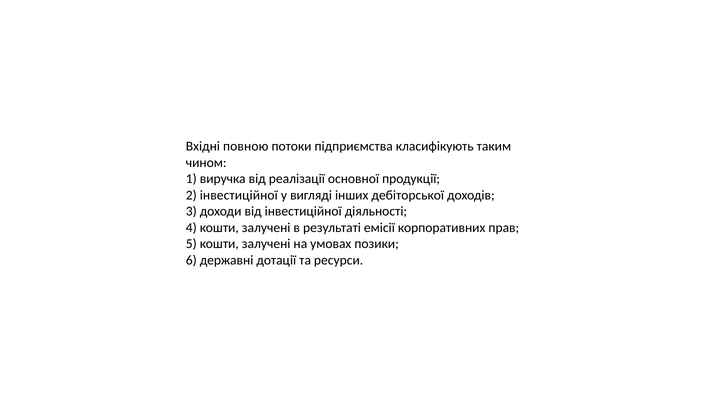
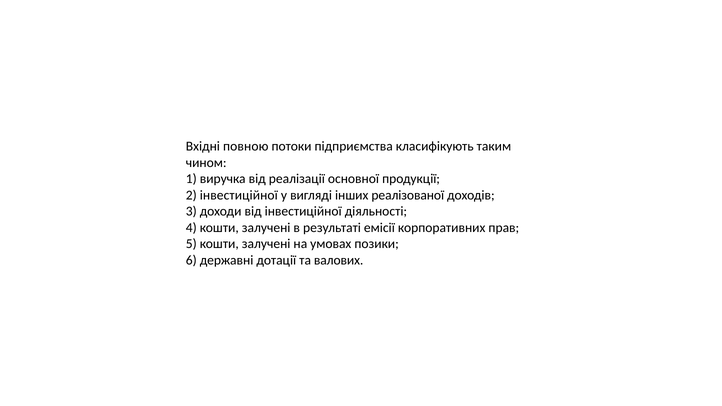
дебіторської: дебіторської -> реалізованої
ресурси: ресурси -> валових
